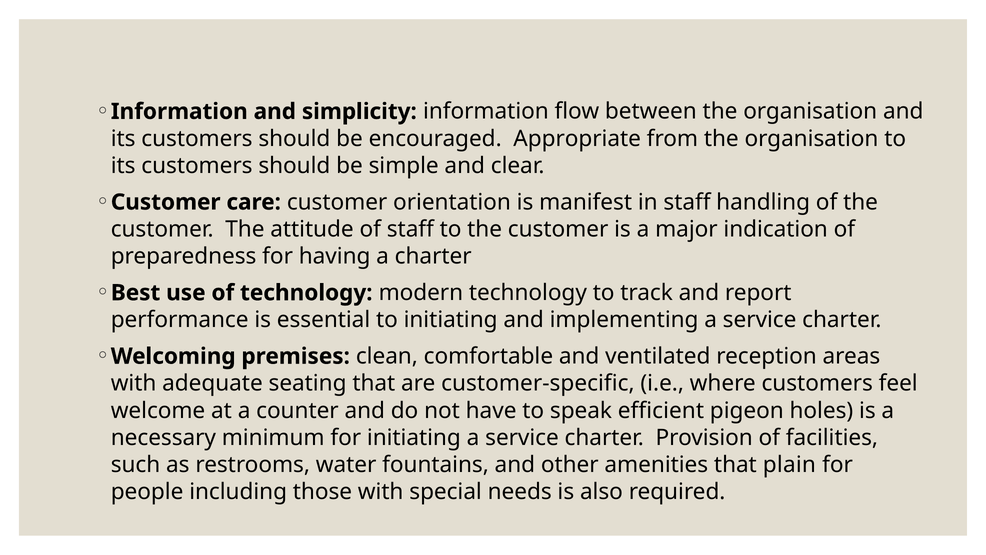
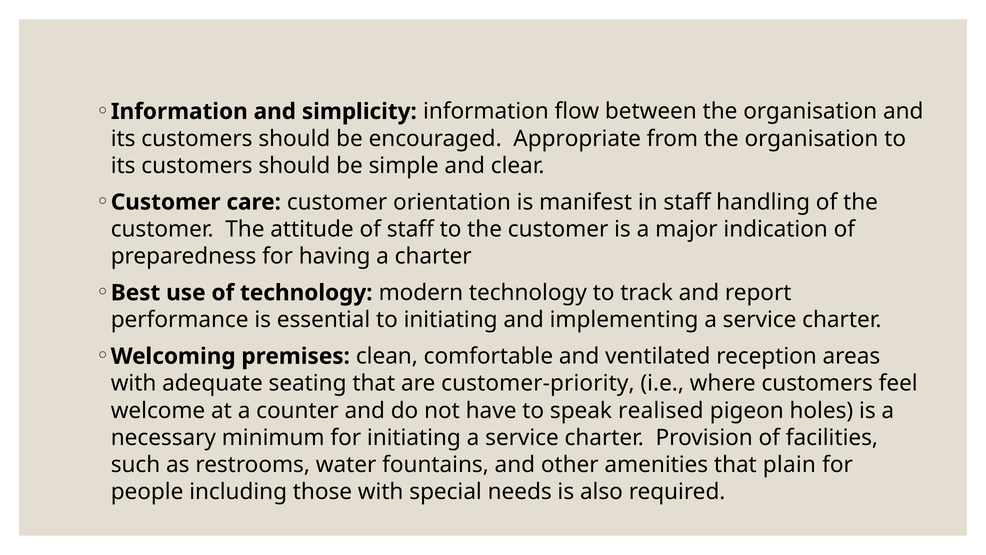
customer-specific: customer-specific -> customer-priority
efficient: efficient -> realised
